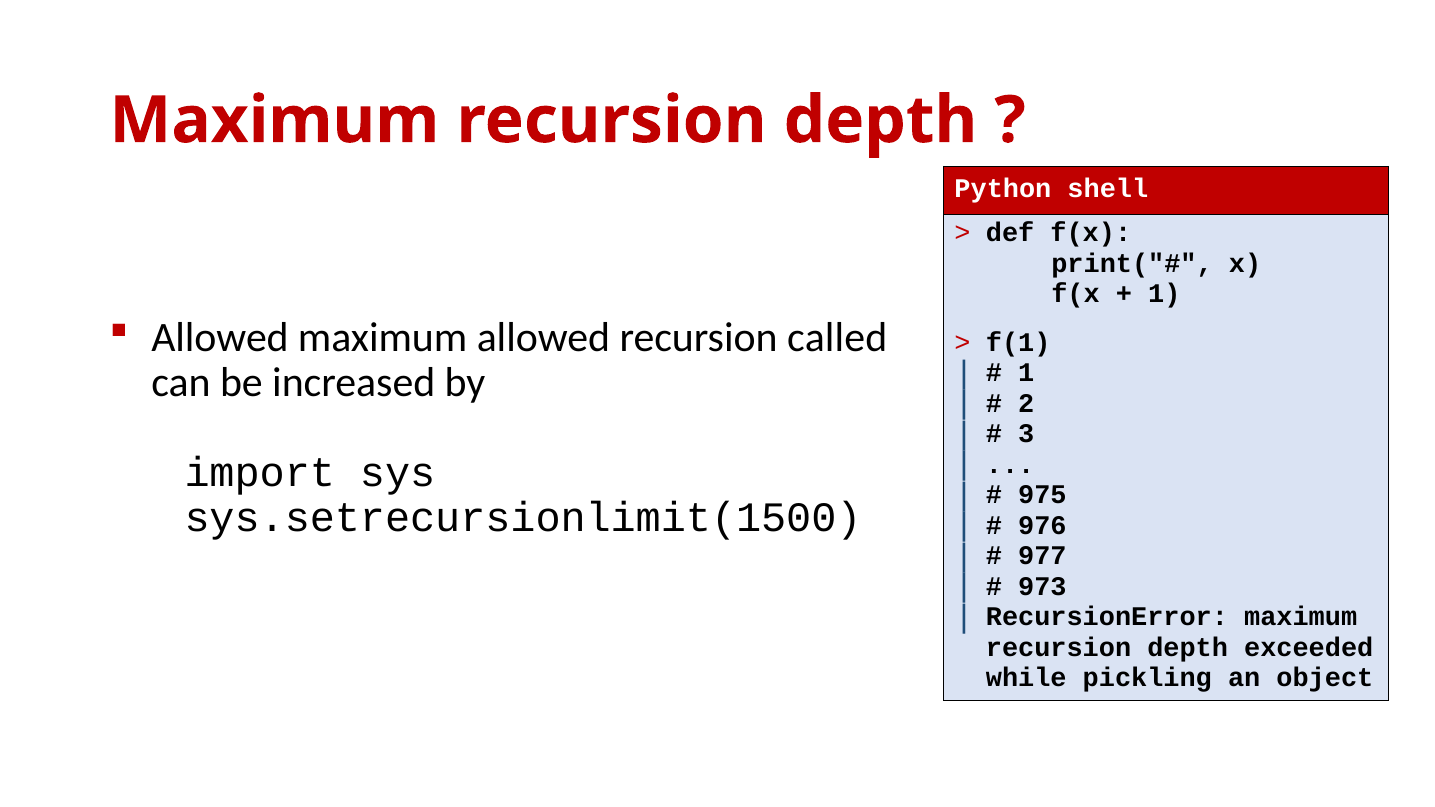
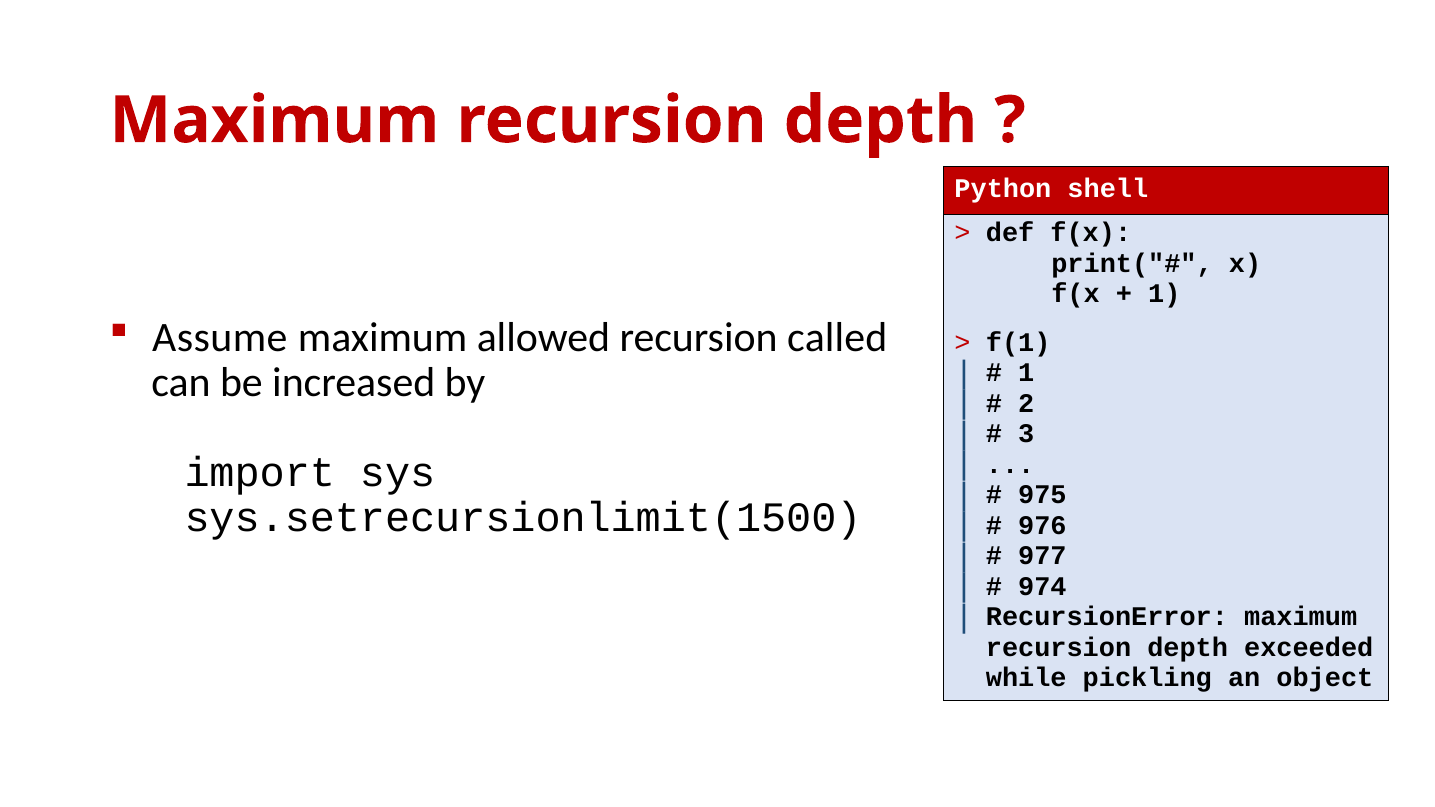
Allowed at (220, 338): Allowed -> Assume
973: 973 -> 974
